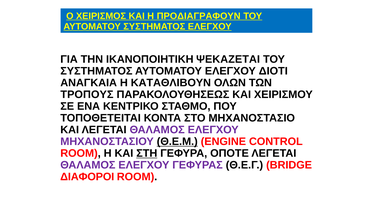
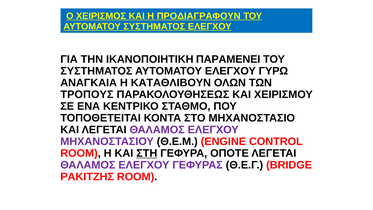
ΨΕΚΑΖΕΤΑΙ: ΨΕΚΑΖΕΤΑΙ -> ΠΑΡΑΜΕΝΕΙ
ΔΙΟΤΙ: ΔΙΟΤΙ -> ΓΥΡΩ
Θ.Ε.Μ underline: present -> none
ΔΙΑΦΟΡΟΙ: ΔΙΑΦΟΡΟΙ -> ΡΑΚΙΤΖΗΣ
